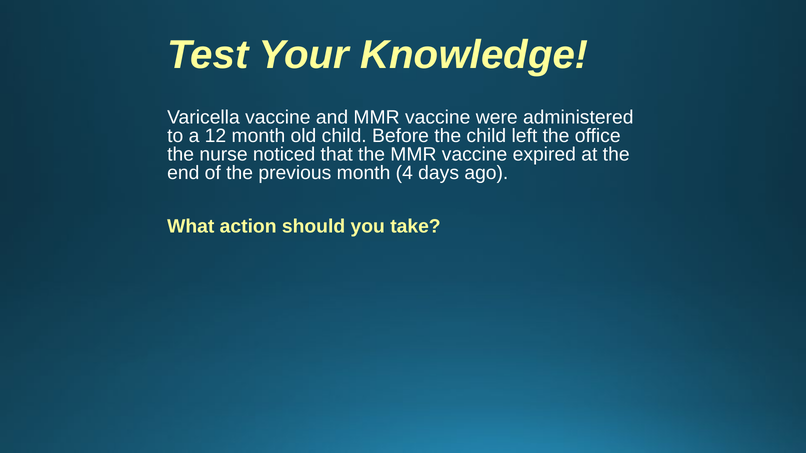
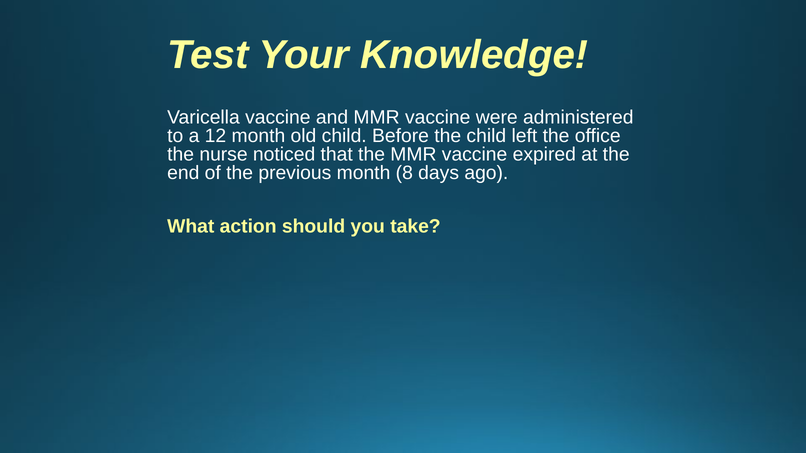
4: 4 -> 8
